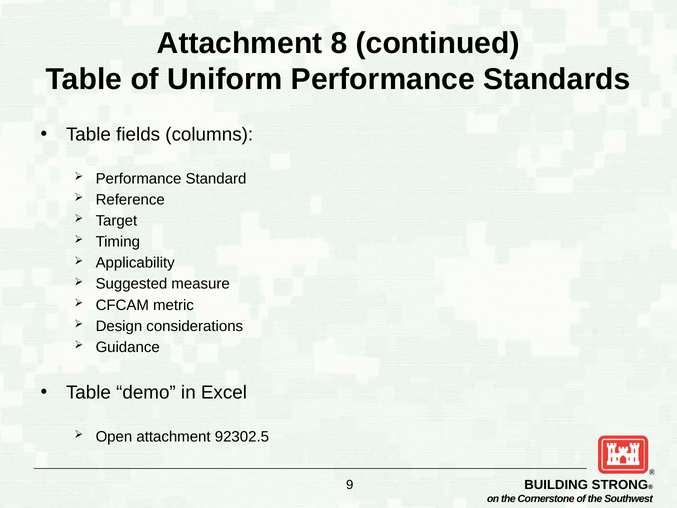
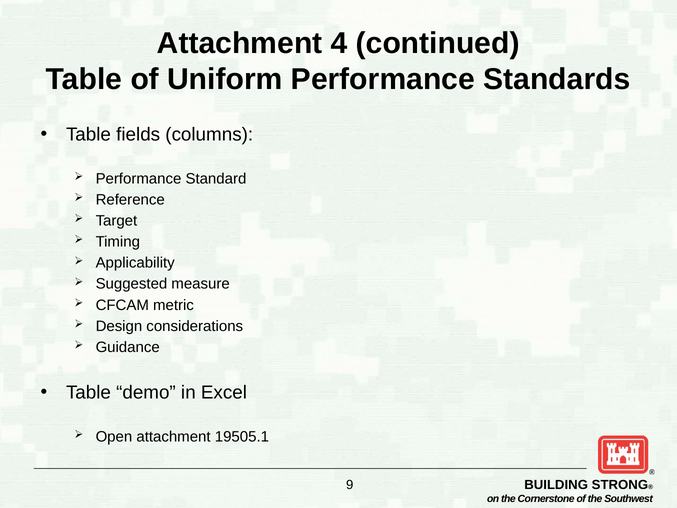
8: 8 -> 4
92302.5: 92302.5 -> 19505.1
